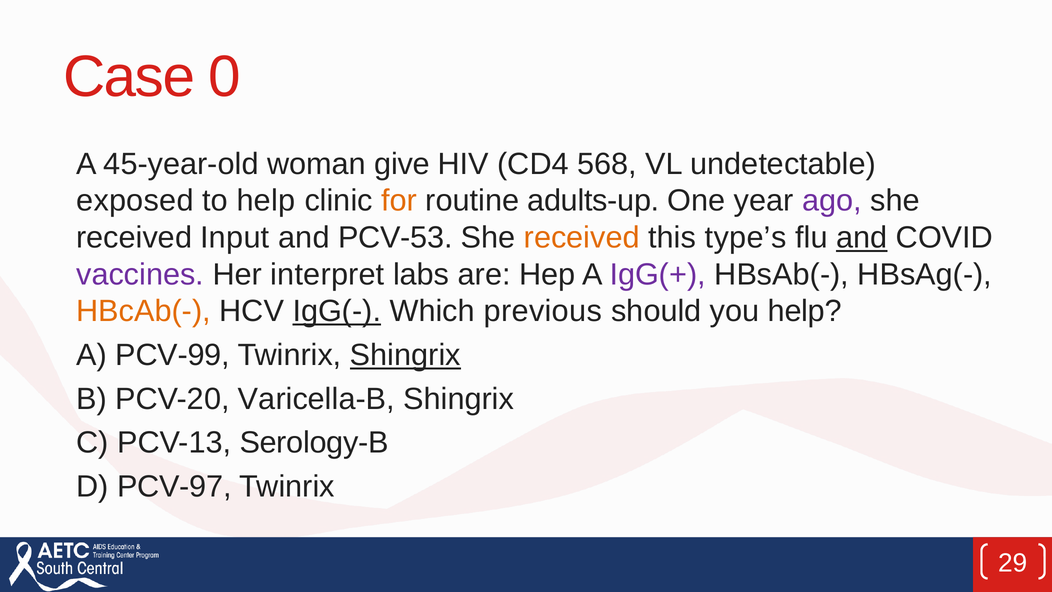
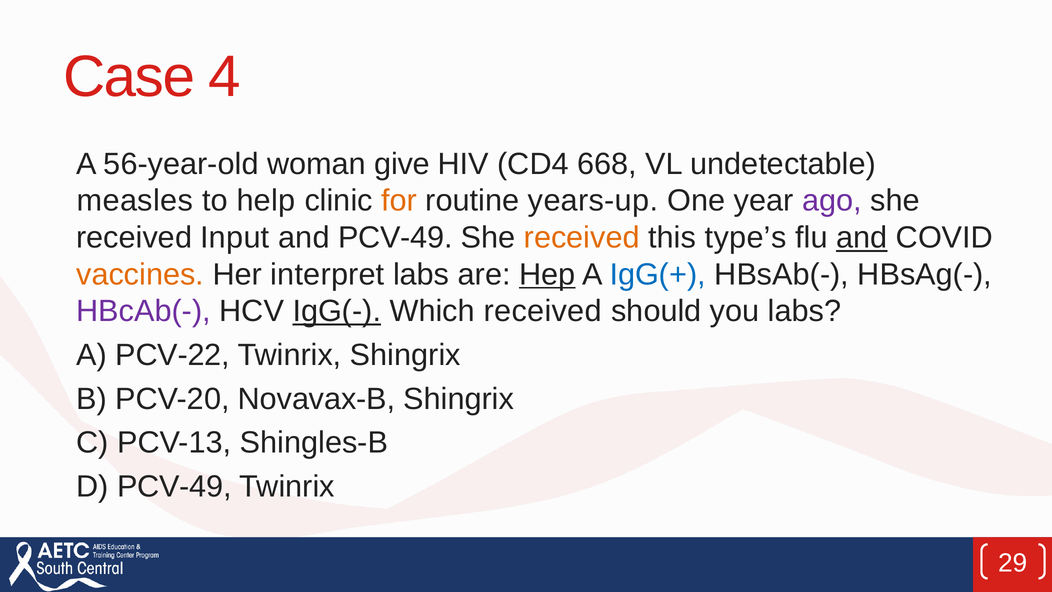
0: 0 -> 4
45-year-old: 45-year-old -> 56-year-old
568: 568 -> 668
exposed: exposed -> measles
adults-up: adults-up -> years-up
and PCV-53: PCV-53 -> PCV-49
vaccines colour: purple -> orange
Hep underline: none -> present
IgG(+ colour: purple -> blue
HBcAb(- colour: orange -> purple
Which previous: previous -> received
you help: help -> labs
PCV-99: PCV-99 -> PCV-22
Shingrix at (405, 355) underline: present -> none
Varicella-B: Varicella-B -> Novavax-B
Serology-B: Serology-B -> Shingles-B
D PCV-97: PCV-97 -> PCV-49
